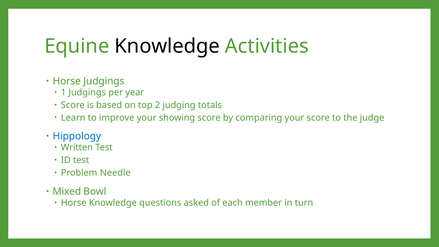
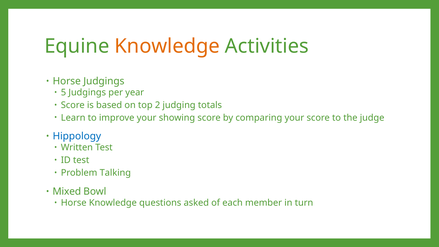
Knowledge at (167, 46) colour: black -> orange
1: 1 -> 5
Needle: Needle -> Talking
